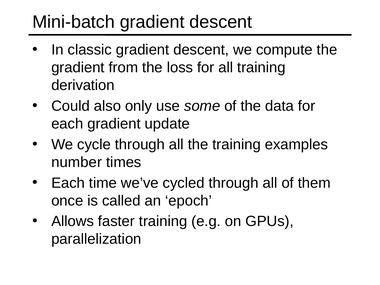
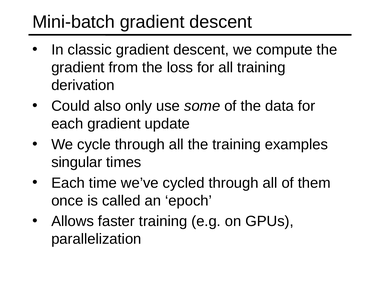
number: number -> singular
